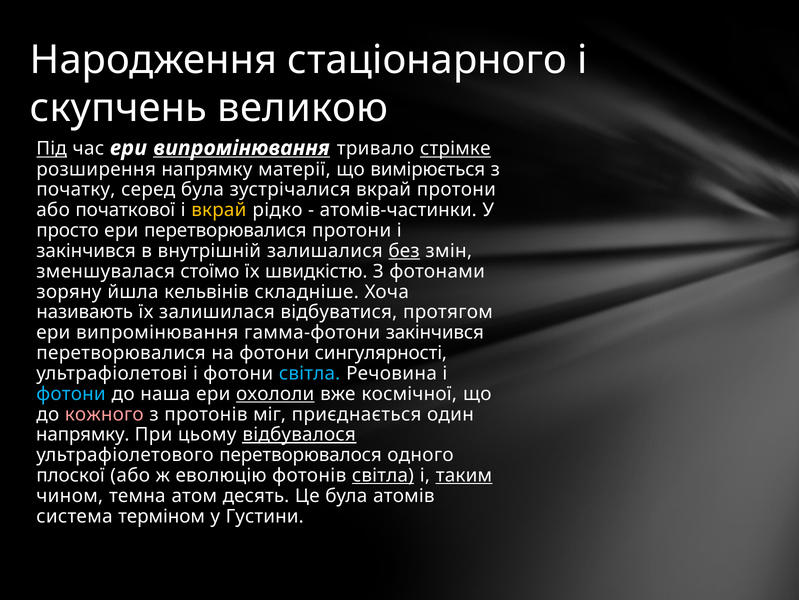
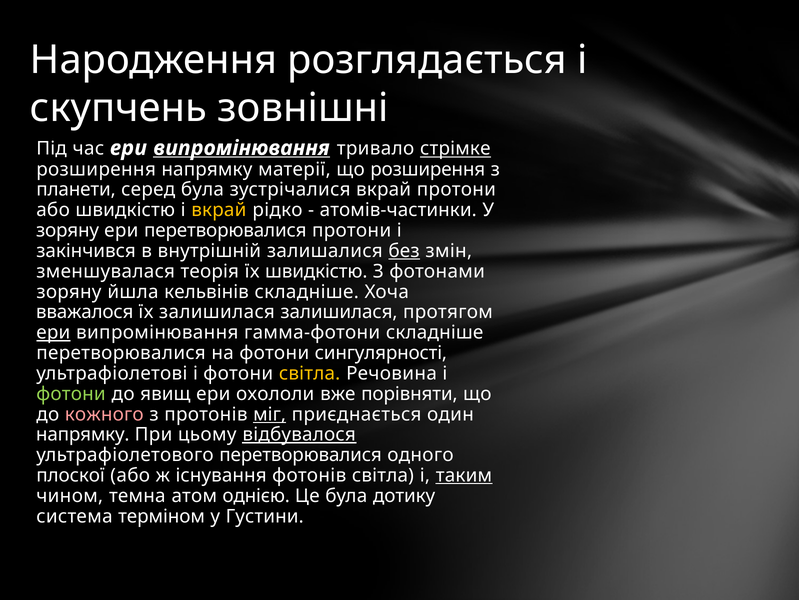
стаціонарного: стаціонарного -> розглядається
великою: великою -> зовнішні
Під underline: present -> none
що вимірюється: вимірюється -> розширення
початку: початку -> планети
або початкової: початкової -> швидкістю
просто at (68, 230): просто -> зоряну
стоїмо: стоїмо -> теорія
називають: називають -> вважалося
залишилася відбуватися: відбуватися -> залишилася
ери at (53, 332) underline: none -> present
гамма-фотони закінчився: закінчився -> складніше
світла at (310, 373) colour: light blue -> yellow
фотони at (71, 393) colour: light blue -> light green
наша: наша -> явищ
охололи underline: present -> none
космічної: космічної -> порівняти
міг underline: none -> present
ультрафіолетового перетворювалося: перетворювалося -> перетворювалися
еволюцію: еволюцію -> існування
світла at (383, 475) underline: present -> none
десять: десять -> однією
атомів: атомів -> дотику
